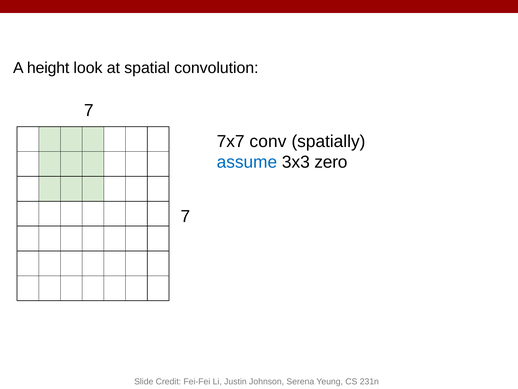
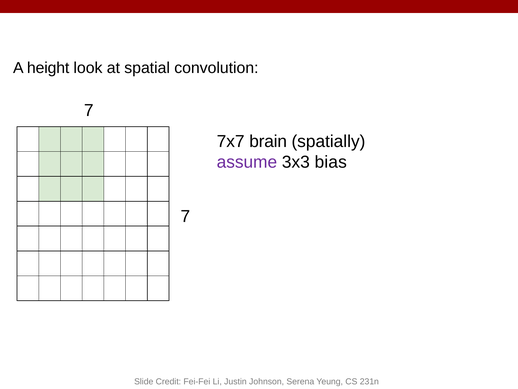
conv: conv -> brain
assume colour: blue -> purple
zero: zero -> bias
